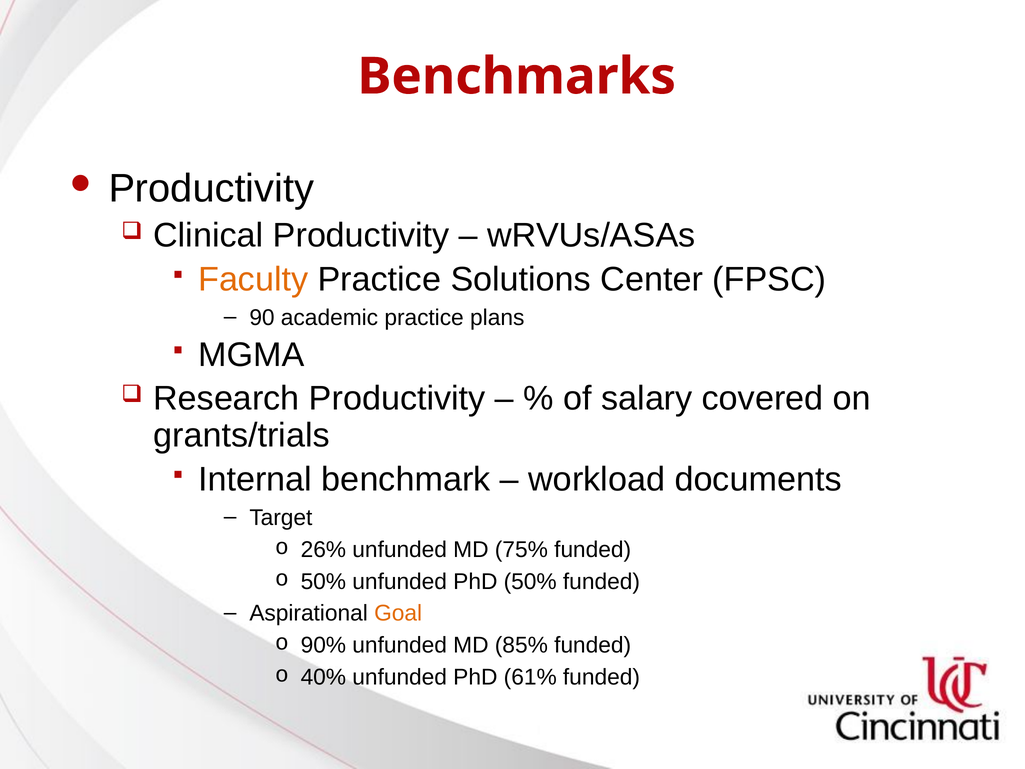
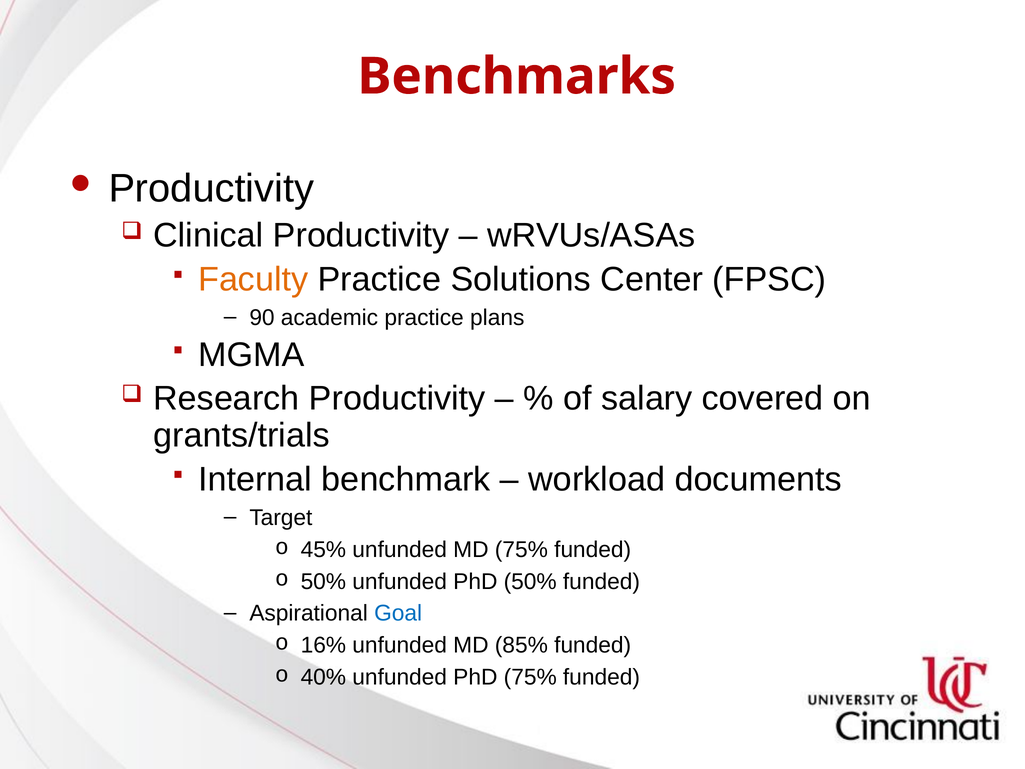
26%: 26% -> 45%
Goal colour: orange -> blue
90%: 90% -> 16%
PhD 61%: 61% -> 75%
